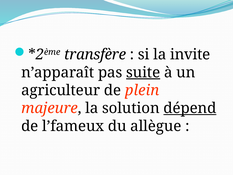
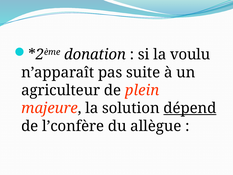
transfère: transfère -> donation
invite: invite -> voulu
suite underline: present -> none
l’fameux: l’fameux -> l’confère
